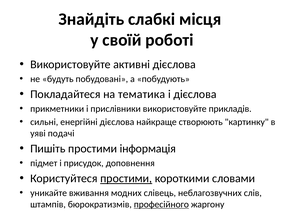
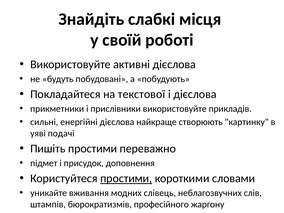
тематика: тематика -> текстової
інформація: інформація -> переважно
професійного underline: present -> none
